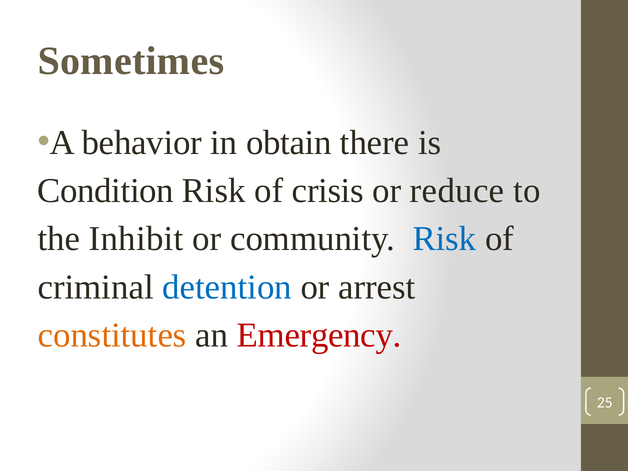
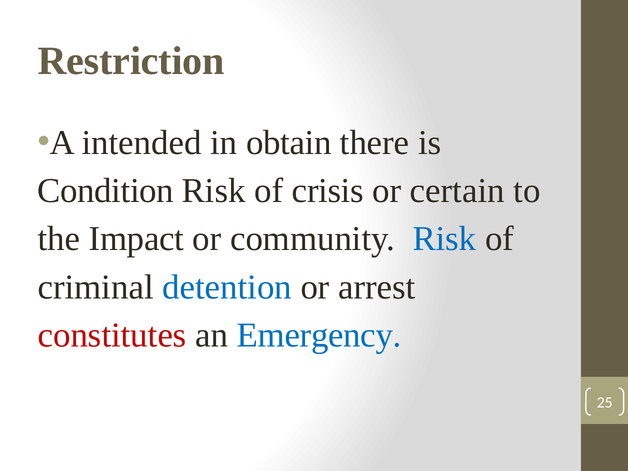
Sometimes: Sometimes -> Restriction
behavior: behavior -> intended
reduce: reduce -> certain
Inhibit: Inhibit -> Impact
constitutes colour: orange -> red
Emergency colour: red -> blue
